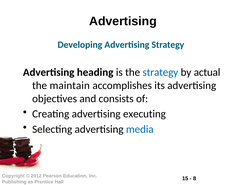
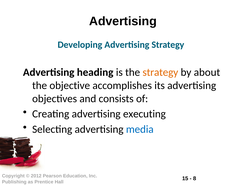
strategy at (160, 72) colour: blue -> orange
actual: actual -> about
maintain: maintain -> objective
